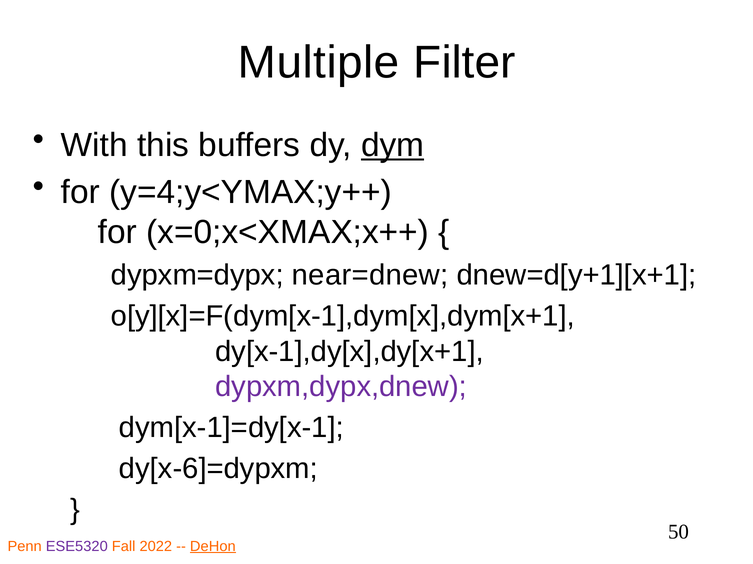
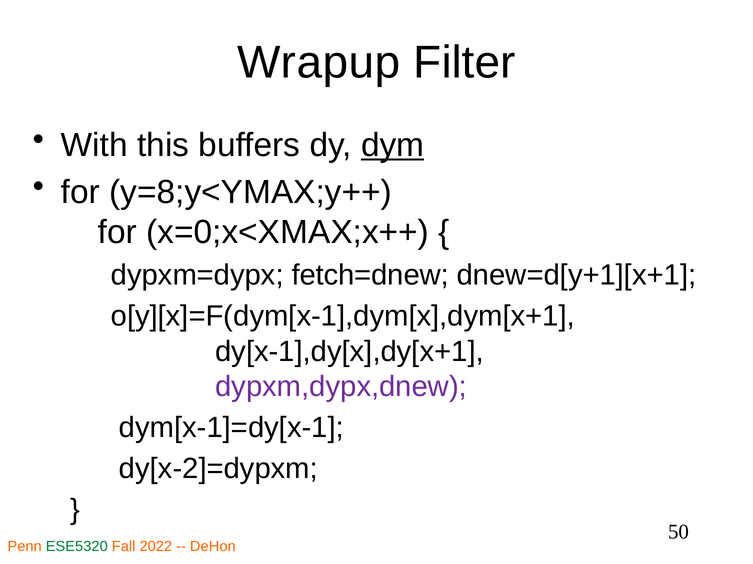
Multiple: Multiple -> Wrapup
y=4;y<YMAX;y++: y=4;y<YMAX;y++ -> y=8;y<YMAX;y++
near=dnew: near=dnew -> fetch=dnew
dy[x-6]=dypxm: dy[x-6]=dypxm -> dy[x-2]=dypxm
ESE5320 colour: purple -> green
DeHon underline: present -> none
